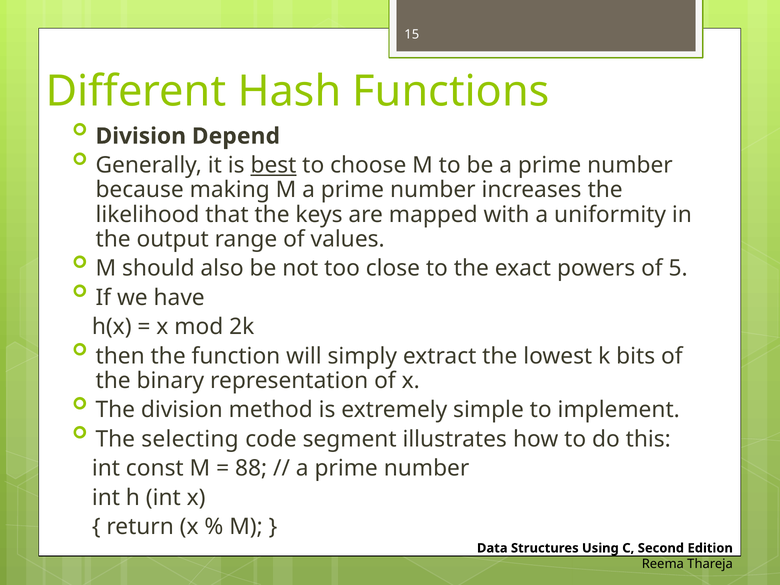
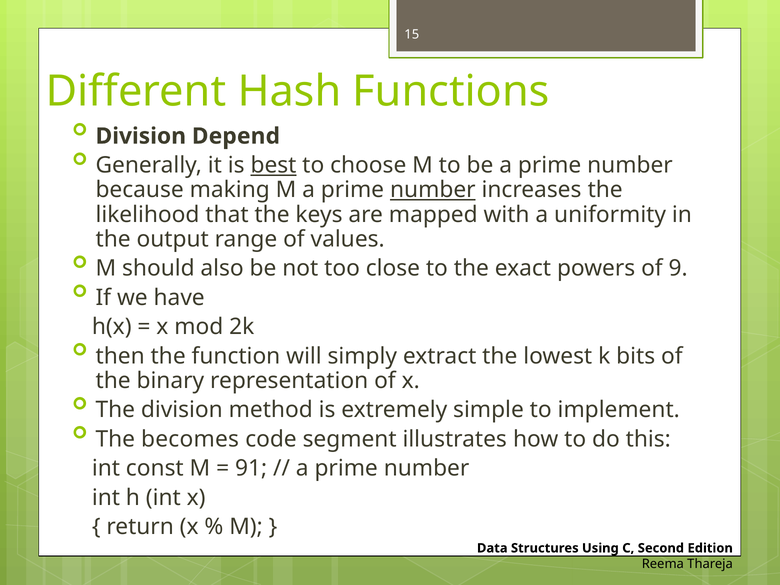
number at (433, 190) underline: none -> present
5: 5 -> 9
selecting: selecting -> becomes
88: 88 -> 91
